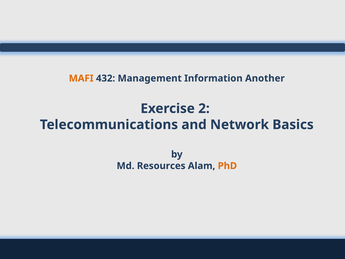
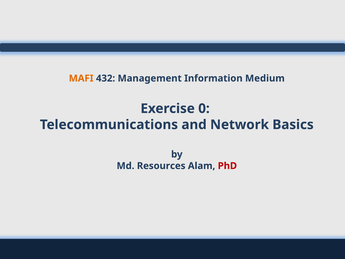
Another: Another -> Medium
2: 2 -> 0
PhD colour: orange -> red
